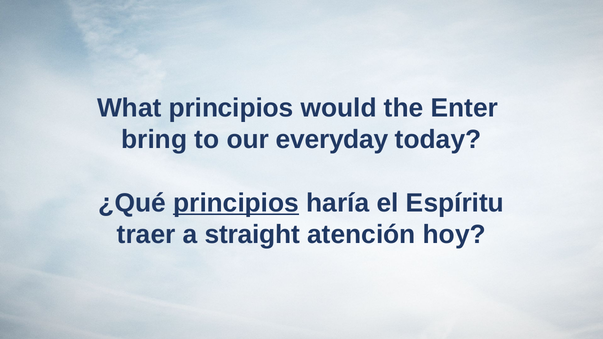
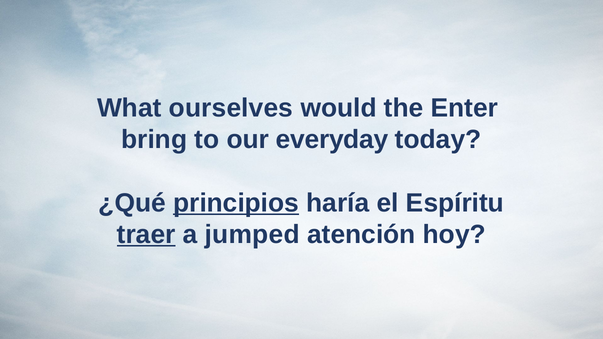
What principios: principios -> ourselves
traer underline: none -> present
straight: straight -> jumped
